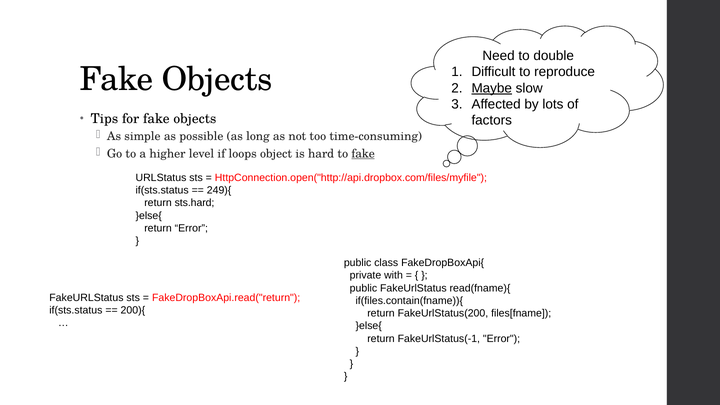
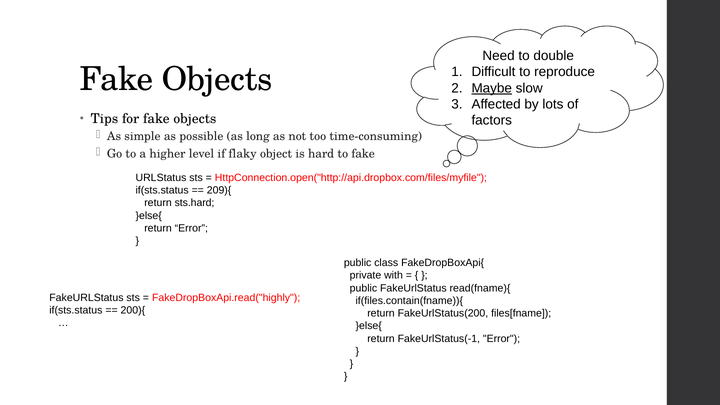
loops: loops -> flaky
fake at (363, 154) underline: present -> none
249){: 249){ -> 209){
FakeDropBoxApi.read("return: FakeDropBoxApi.read("return -> FakeDropBoxApi.read("highly
